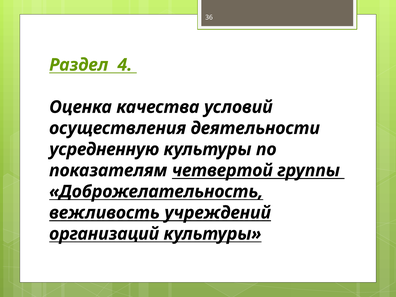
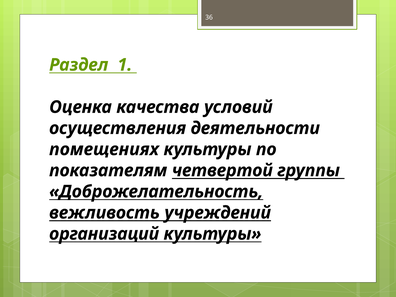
4: 4 -> 1
усредненную: усредненную -> помещениях
